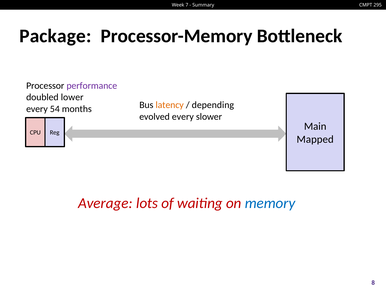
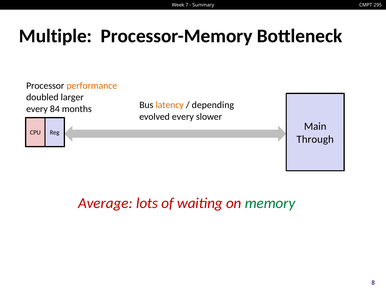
Package: Package -> Multiple
performance colour: purple -> orange
lower: lower -> larger
54: 54 -> 84
Mapped: Mapped -> Through
memory colour: blue -> green
